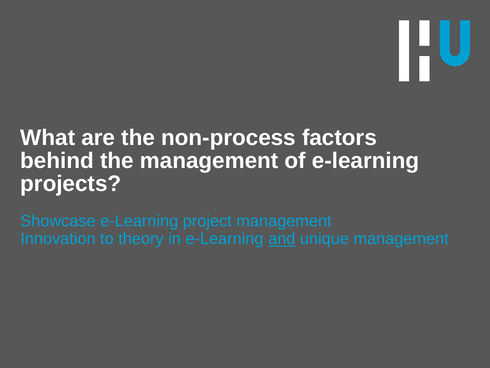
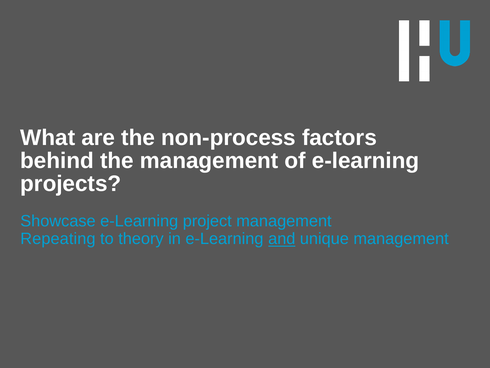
Innovation: Innovation -> Repeating
